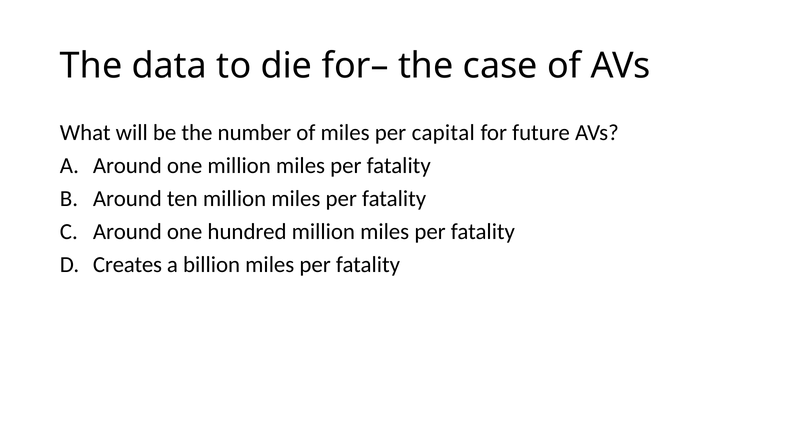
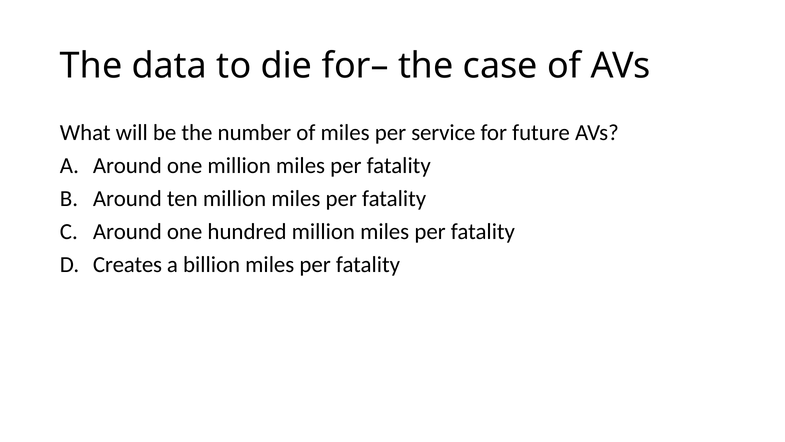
capital: capital -> service
